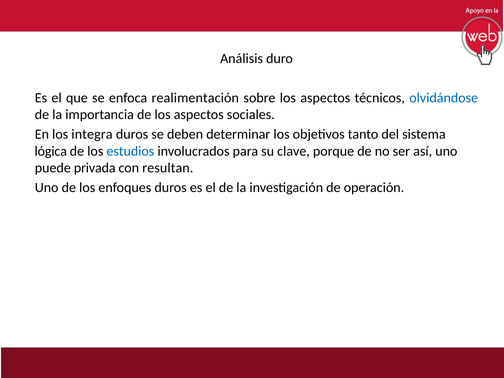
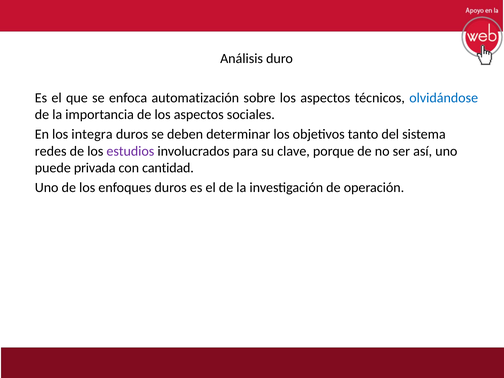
realimentación: realimentación -> automatización
lógica: lógica -> redes
estudios colour: blue -> purple
resultan: resultan -> cantidad
